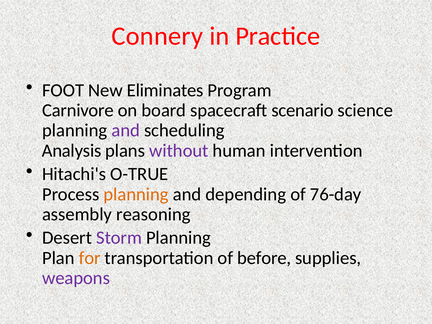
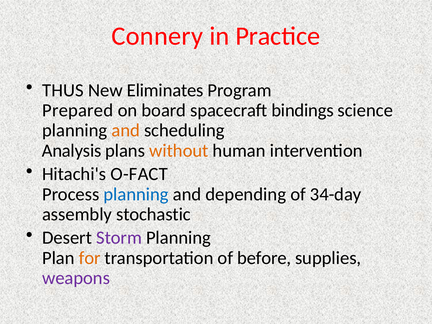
FOOT: FOOT -> THUS
Carnivore: Carnivore -> Prepared
scenario: scenario -> bindings
and at (126, 130) colour: purple -> orange
without colour: purple -> orange
O-TRUE: O-TRUE -> O-FACT
planning at (136, 194) colour: orange -> blue
76-day: 76-day -> 34-day
reasoning: reasoning -> stochastic
